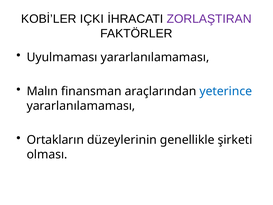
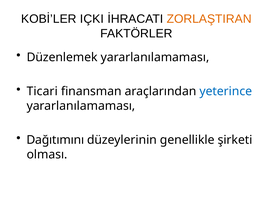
ZORLAŞTIRAN colour: purple -> orange
Uyulmaması: Uyulmaması -> Düzenlemek
Malın: Malın -> Ticari
Ortakların: Ortakların -> Dağıtımını
